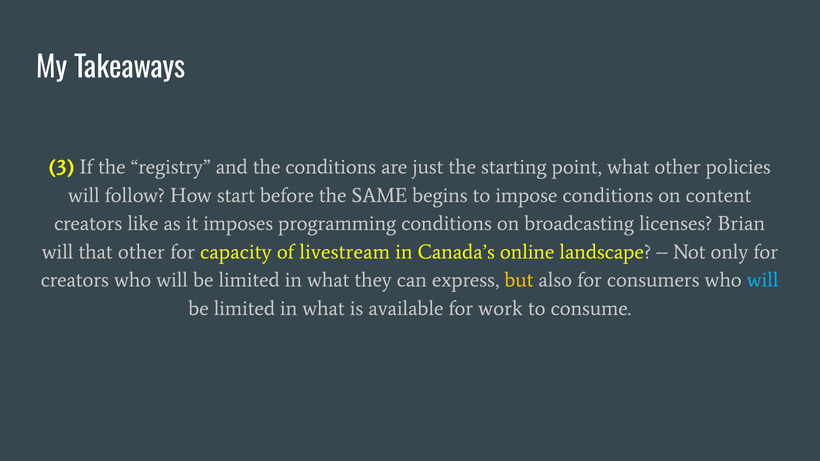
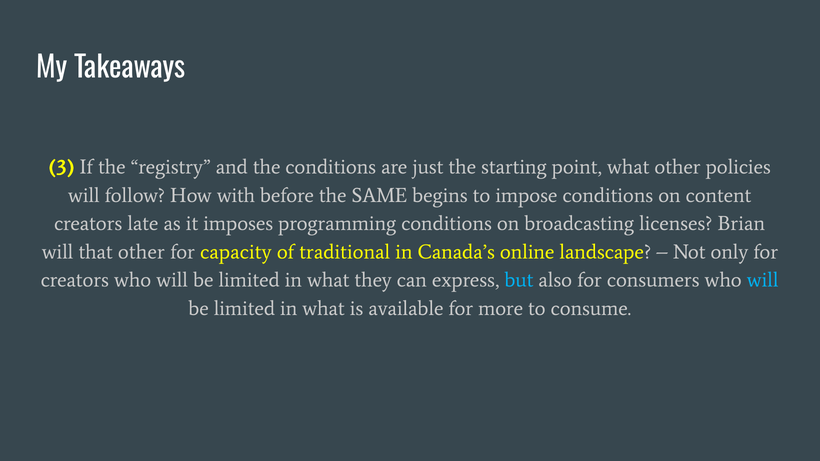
start: start -> with
like: like -> late
livestream: livestream -> traditional
but colour: yellow -> light blue
work: work -> more
